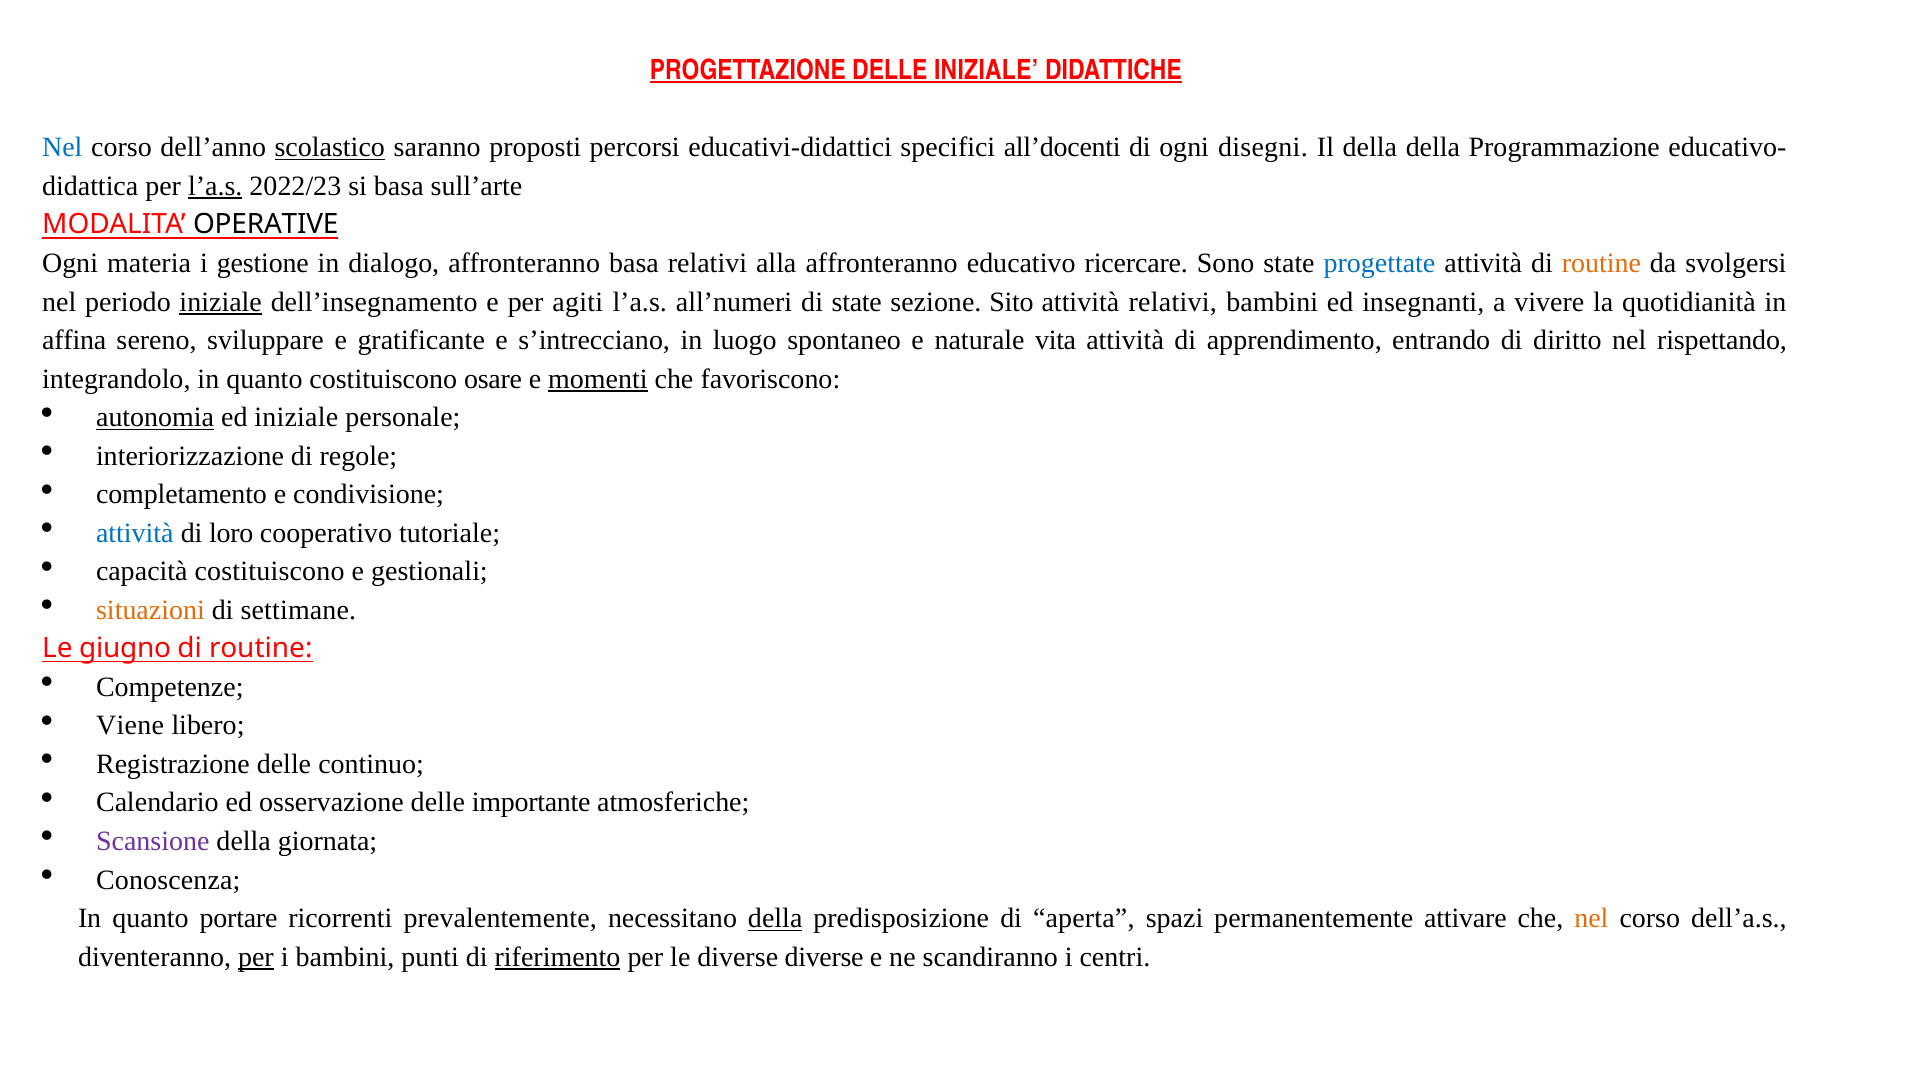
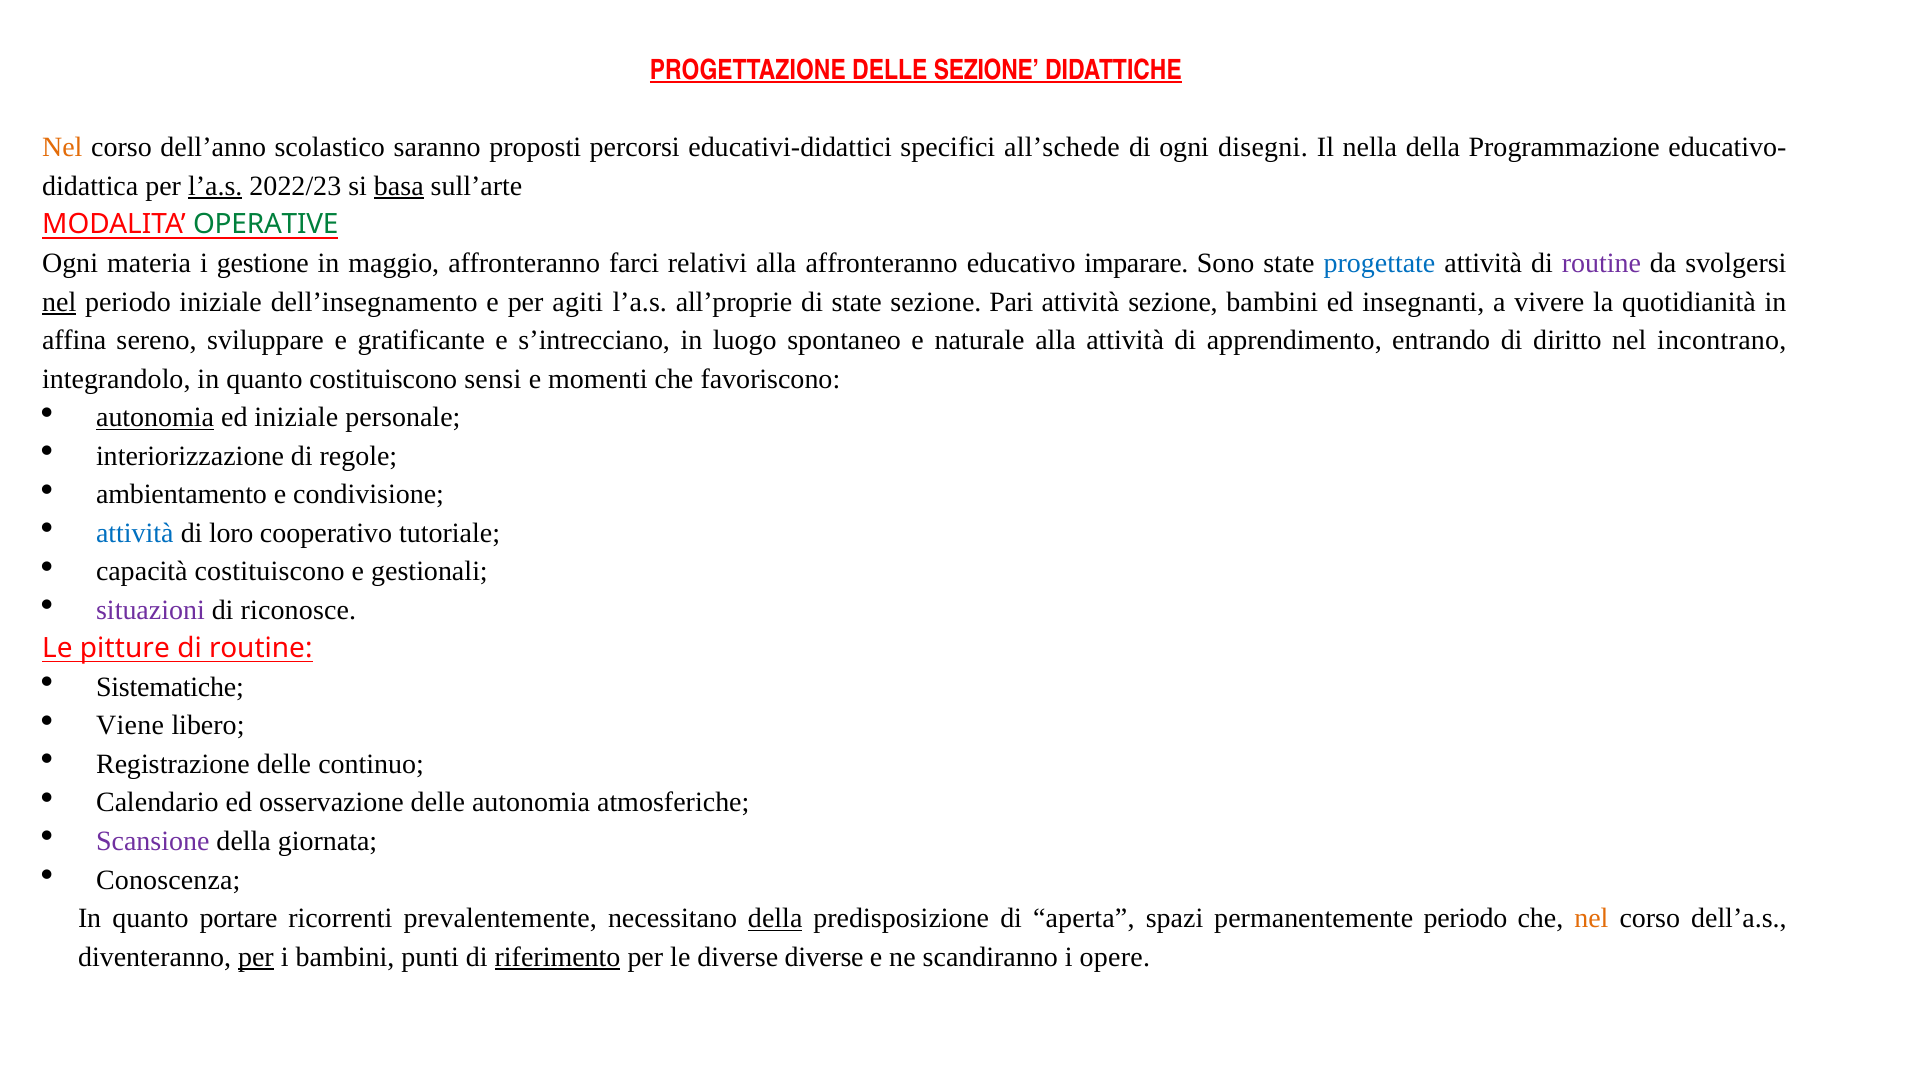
DELLE INIZIALE: INIZIALE -> SEZIONE
Nel at (62, 148) colour: blue -> orange
scolastico underline: present -> none
all’docenti: all’docenti -> all’schede
Il della: della -> nella
basa at (399, 186) underline: none -> present
OPERATIVE colour: black -> green
dialogo: dialogo -> maggio
affronteranno basa: basa -> farci
ricercare: ricercare -> imparare
routine at (1601, 263) colour: orange -> purple
nel at (59, 302) underline: none -> present
iniziale at (221, 302) underline: present -> none
all’numeri: all’numeri -> all’proprie
Sito: Sito -> Pari
attività relativi: relativi -> sezione
naturale vita: vita -> alla
rispettando: rispettando -> incontrano
osare: osare -> sensi
momenti underline: present -> none
completamento: completamento -> ambientamento
situazioni colour: orange -> purple
settimane: settimane -> riconosce
giugno: giugno -> pitture
Competenze: Competenze -> Sistematiche
delle importante: importante -> autonomia
permanentemente attivare: attivare -> periodo
centri: centri -> opere
